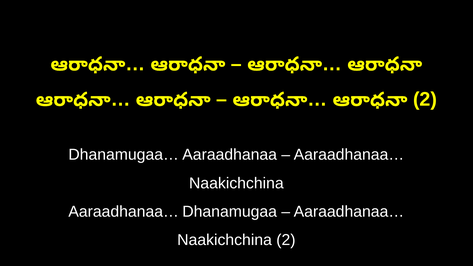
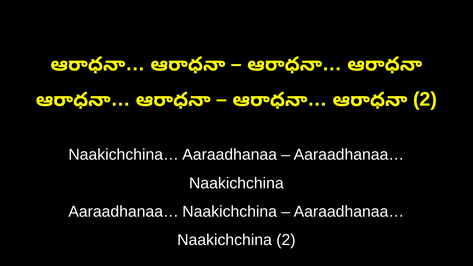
Dhanamugaa…: Dhanamugaa… -> Naakichchina…
Dhanamugaa at (230, 212): Dhanamugaa -> Naakichchina
